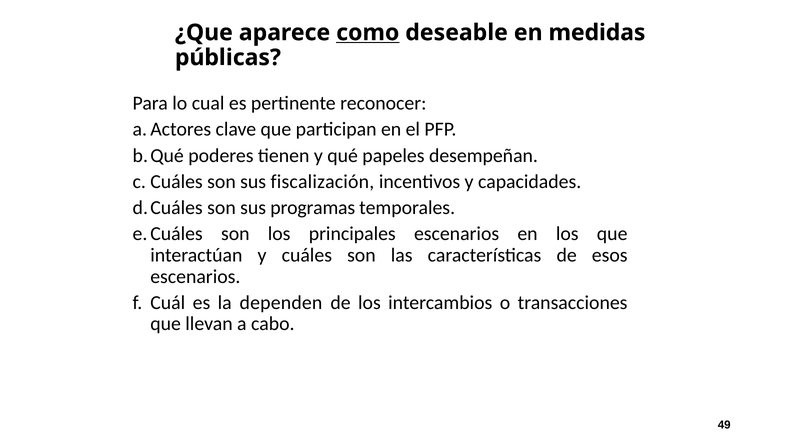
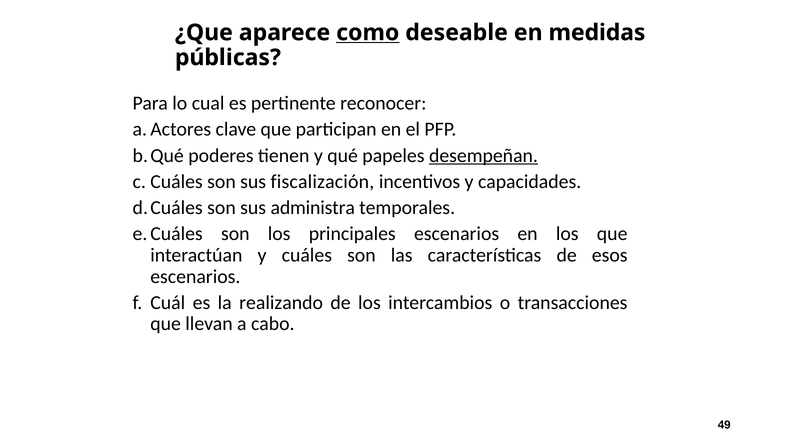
desempeñan underline: none -> present
programas: programas -> administra
dependen: dependen -> realizando
